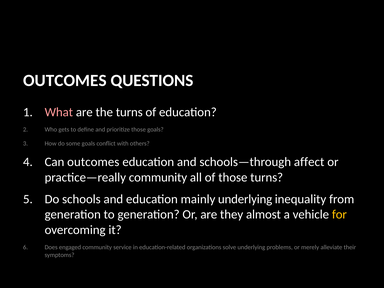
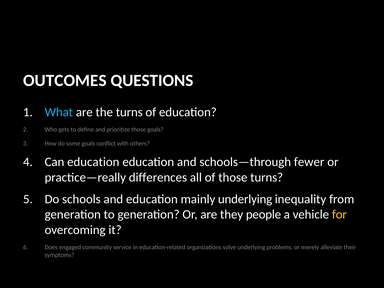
What colour: pink -> light blue
Can outcomes: outcomes -> education
affect: affect -> fewer
practice—really community: community -> differences
almost: almost -> people
